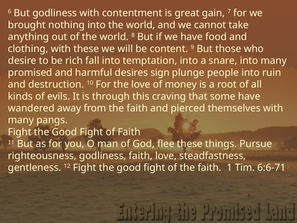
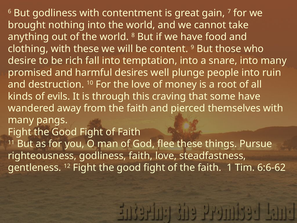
sign: sign -> well
6:6-71: 6:6-71 -> 6:6-62
